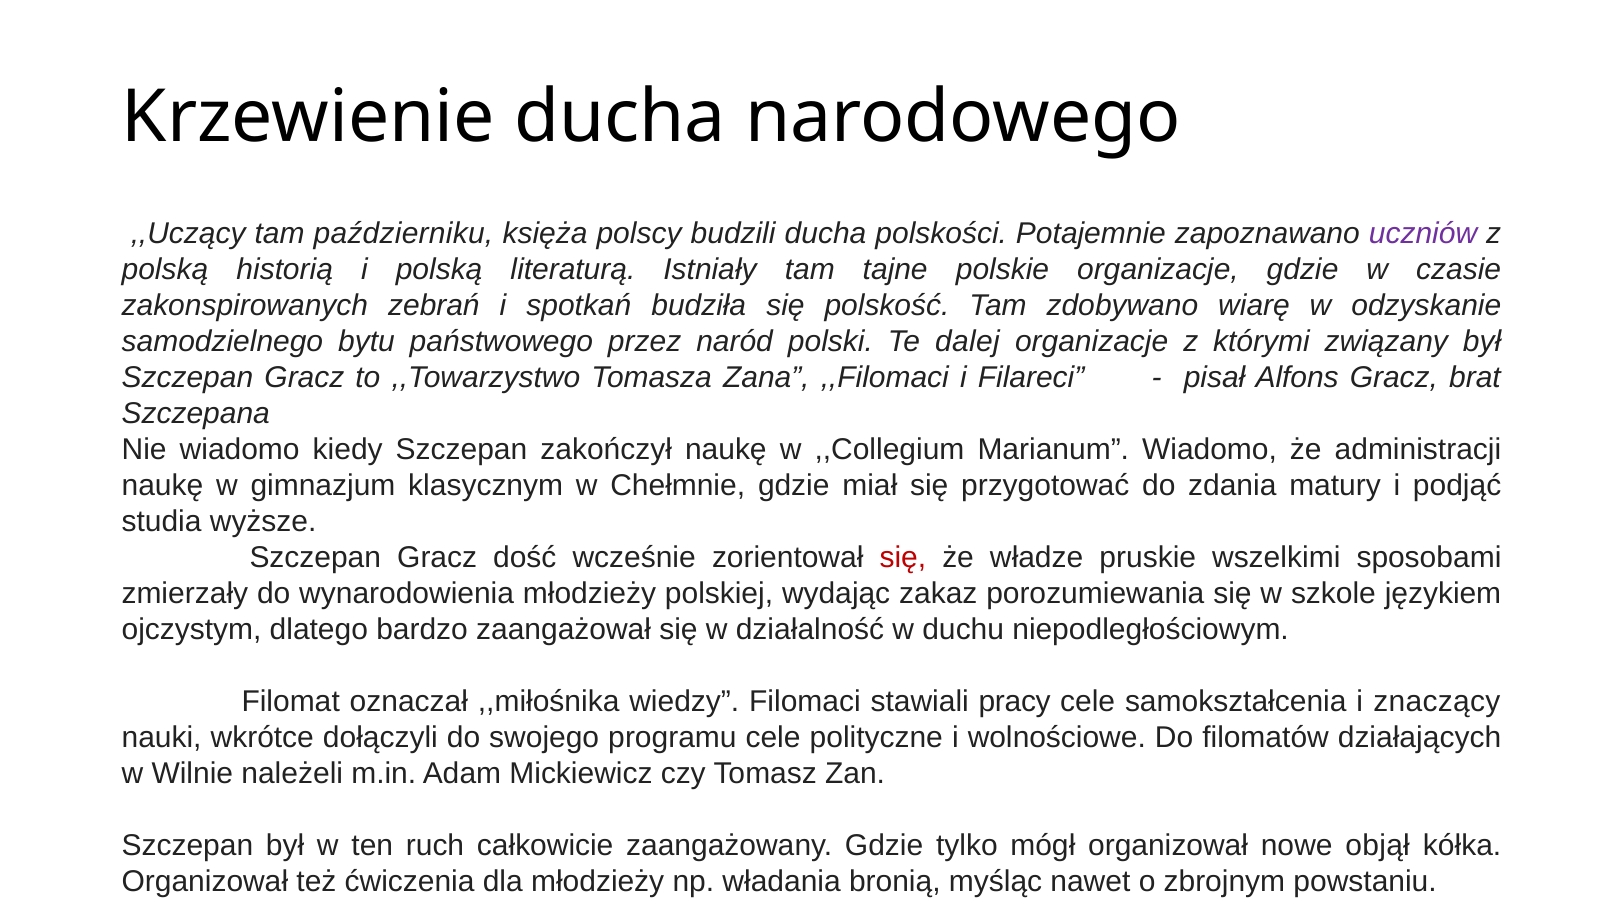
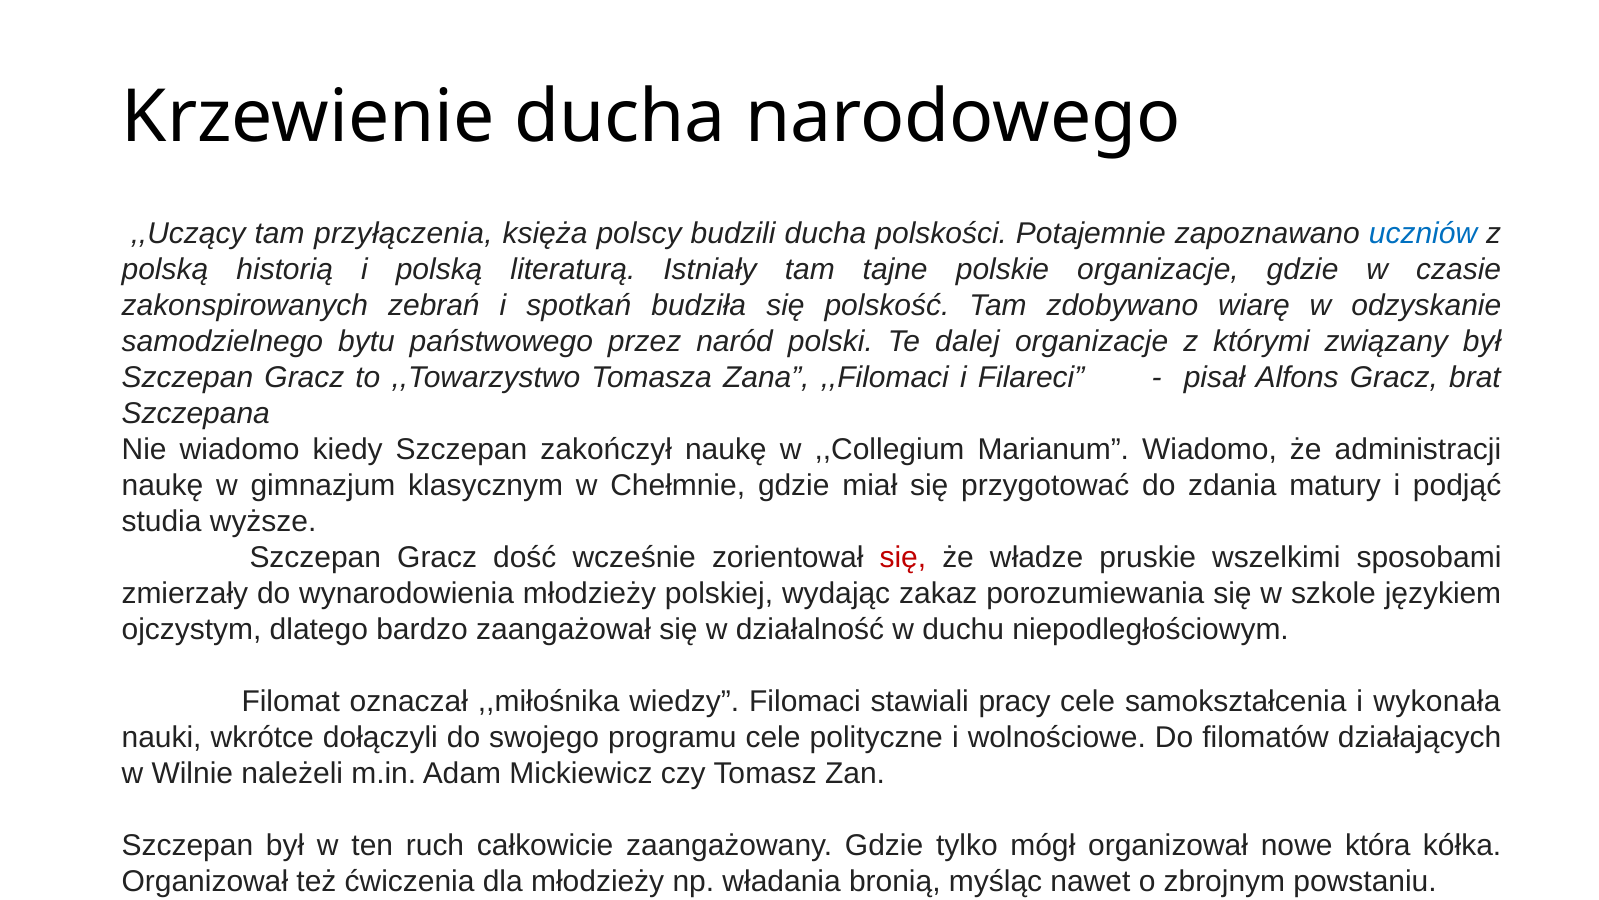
październiku: październiku -> przyłączenia
uczniów colour: purple -> blue
znaczący: znaczący -> wykonała
objął: objął -> która
